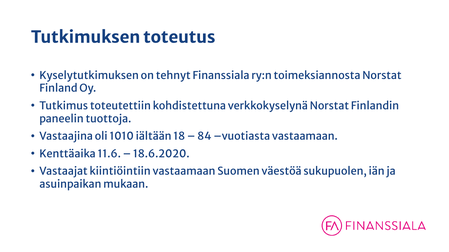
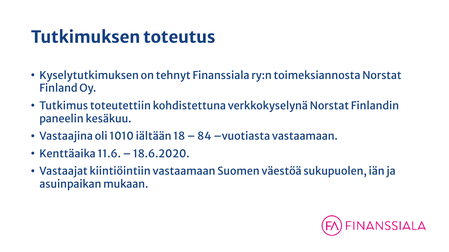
tuottoja: tuottoja -> kesäkuu
